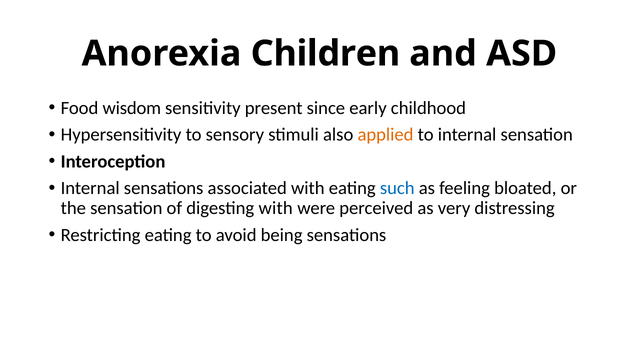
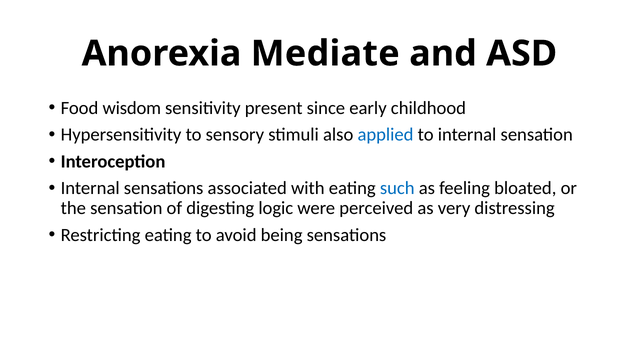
Children: Children -> Mediate
applied colour: orange -> blue
digesting with: with -> logic
